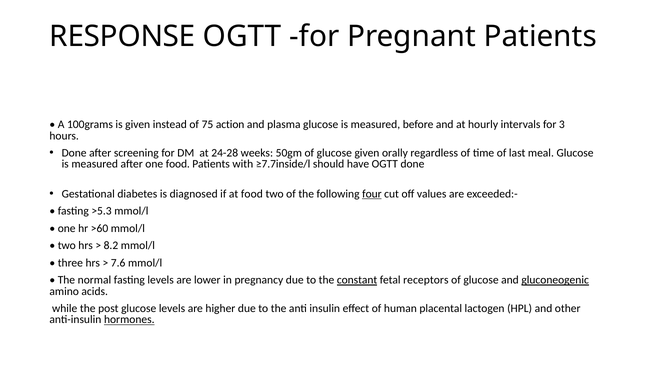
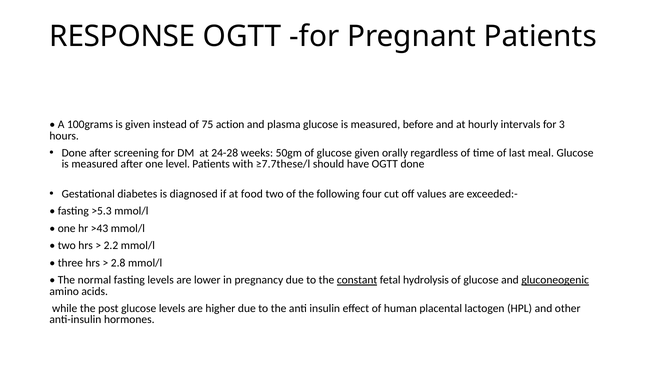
one food: food -> level
≥7.7inside/l: ≥7.7inside/l -> ≥7.7these/l
four underline: present -> none
>60: >60 -> >43
8.2: 8.2 -> 2.2
7.6: 7.6 -> 2.8
receptors: receptors -> hydrolysis
hormones underline: present -> none
